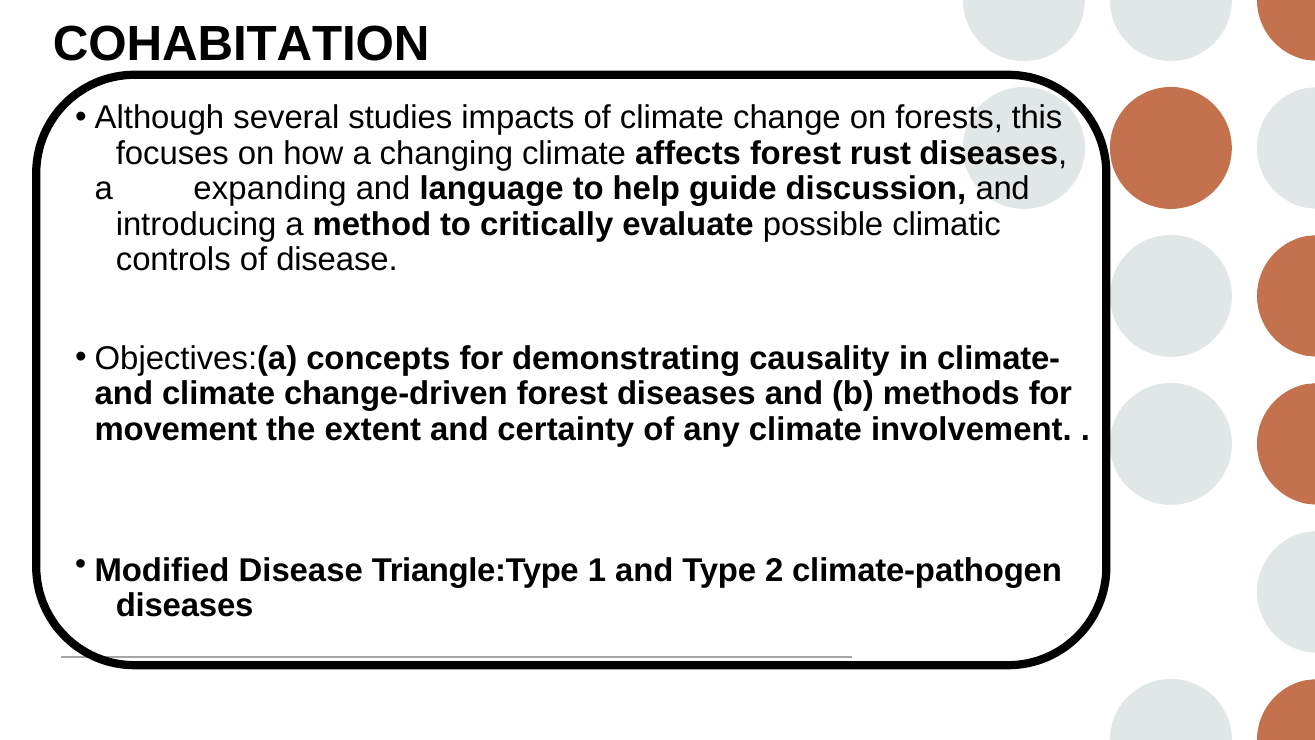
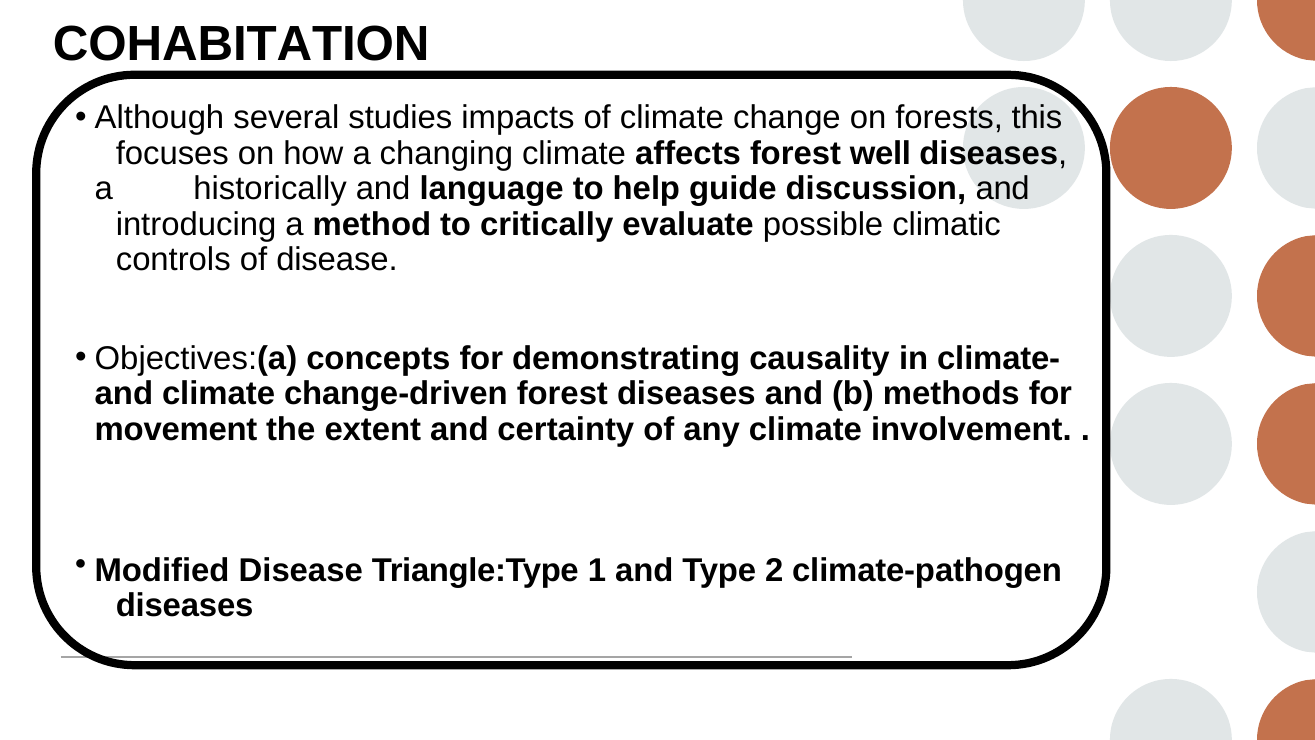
rust: rust -> well
expanding: expanding -> historically
